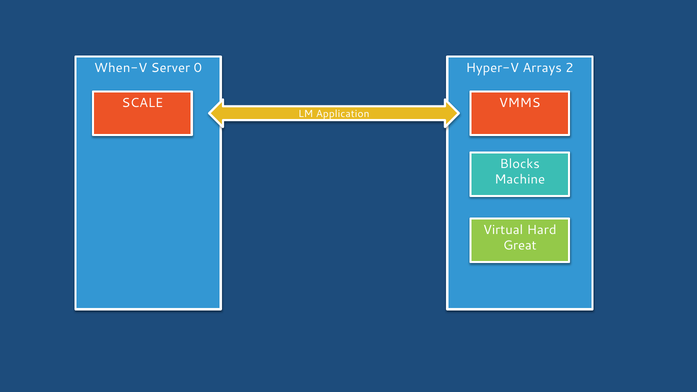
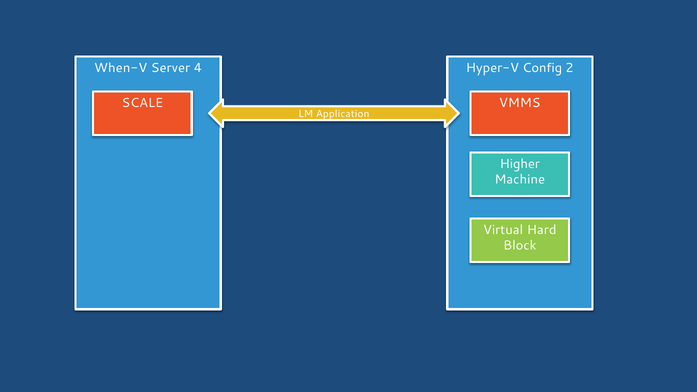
0: 0 -> 4
Arrays: Arrays -> Config
Blocks: Blocks -> Higher
Great: Great -> Block
